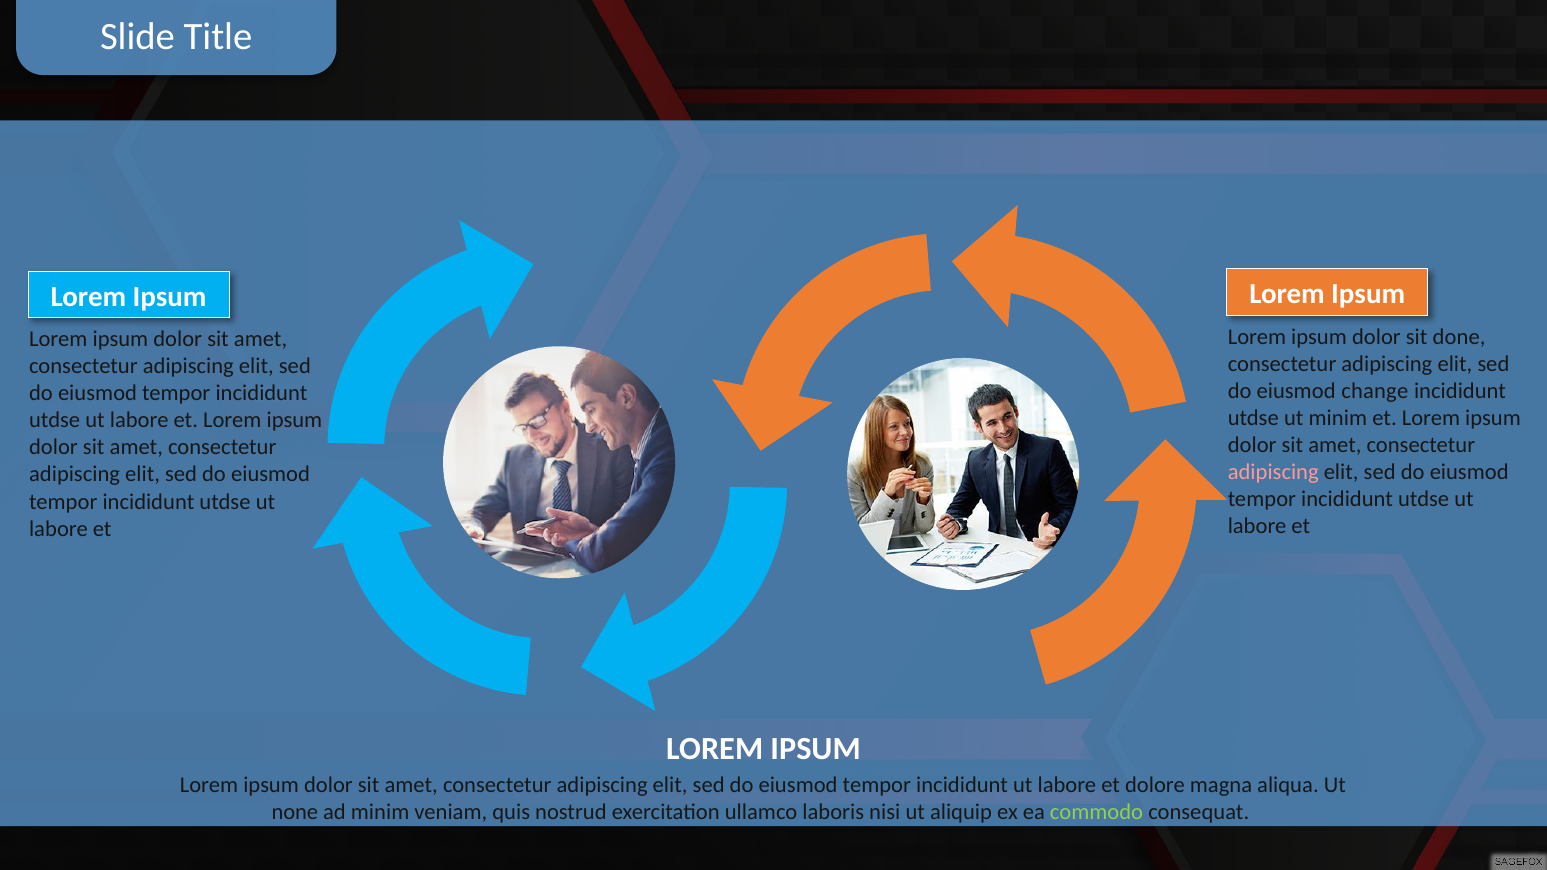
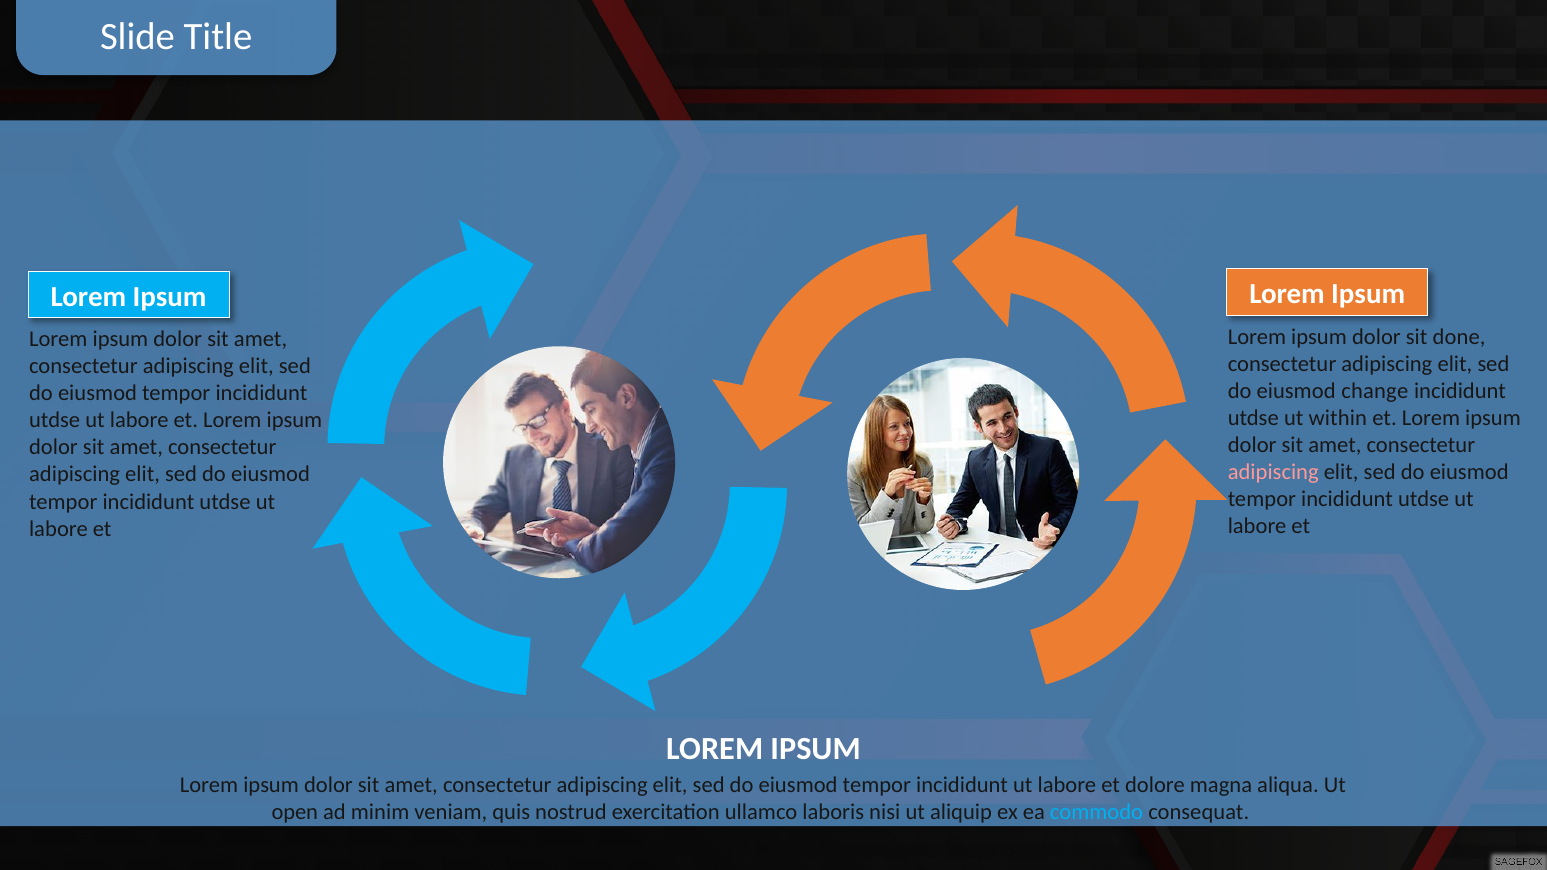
ut minim: minim -> within
none: none -> open
commodo colour: light green -> light blue
